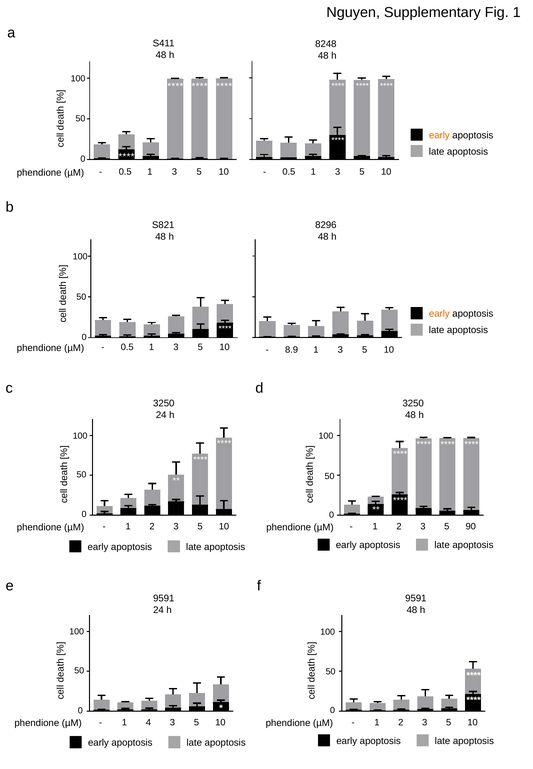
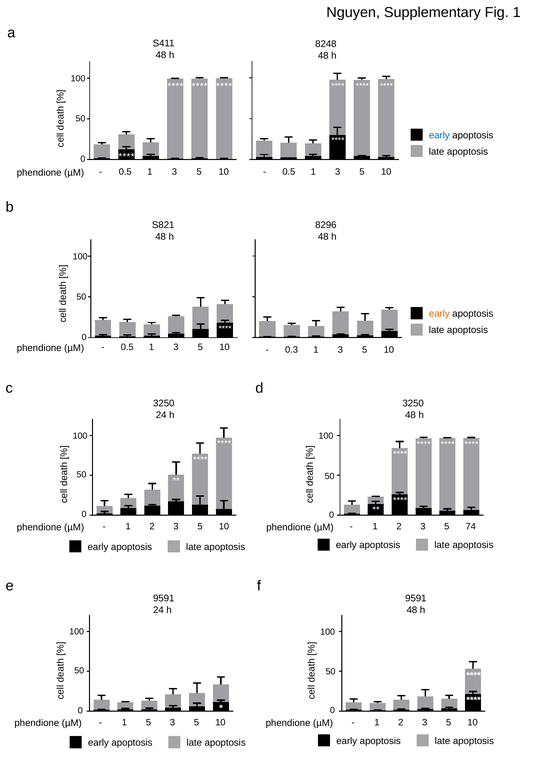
early at (439, 135) colour: orange -> blue
8.9: 8.9 -> 0.3
90: 90 -> 74
1 4: 4 -> 5
